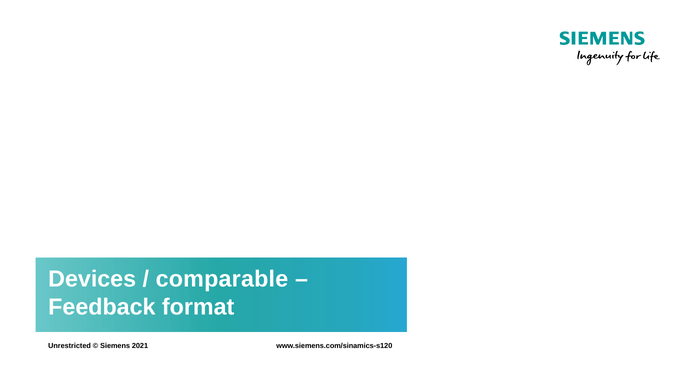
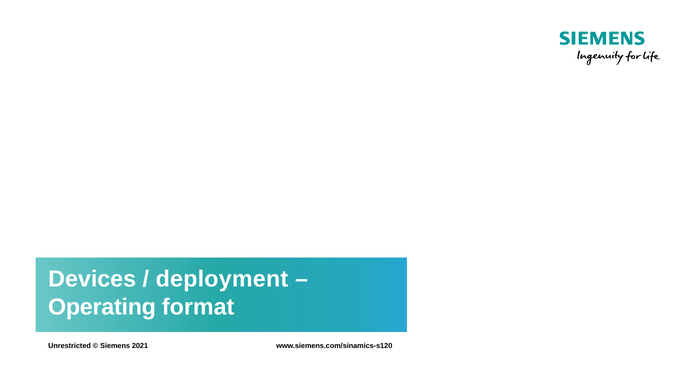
comparable: comparable -> deployment
Feedback: Feedback -> Operating
